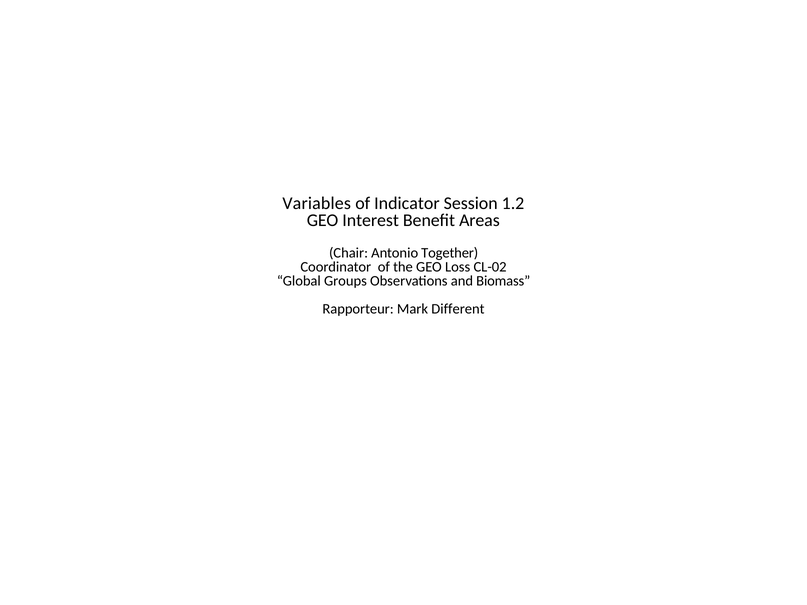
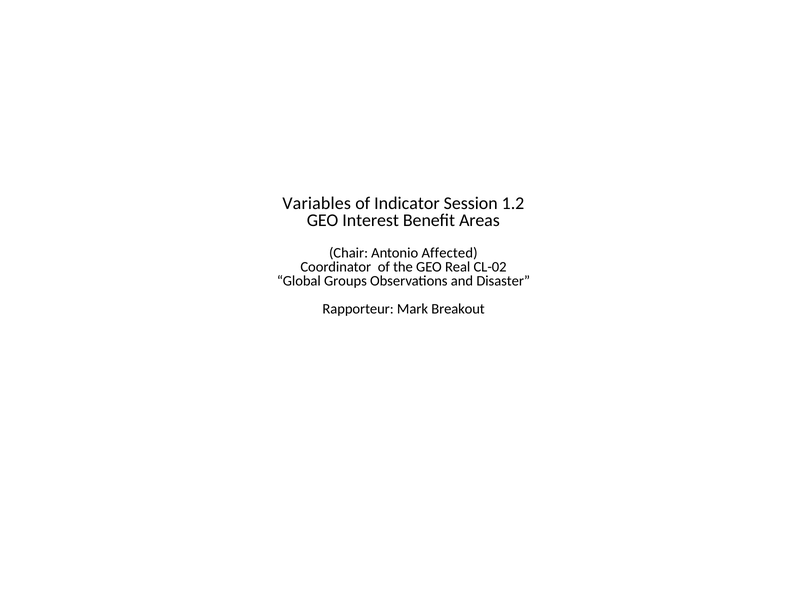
Together: Together -> Affected
Loss: Loss -> Real
Biomass: Biomass -> Disaster
Different: Different -> Breakout
